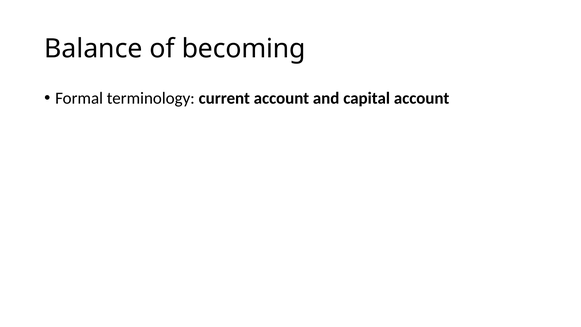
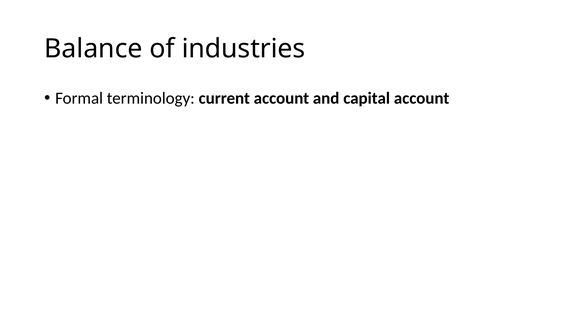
becoming: becoming -> industries
